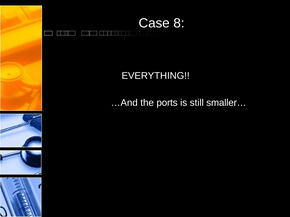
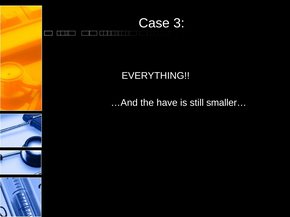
8: 8 -> 3
ports: ports -> have
